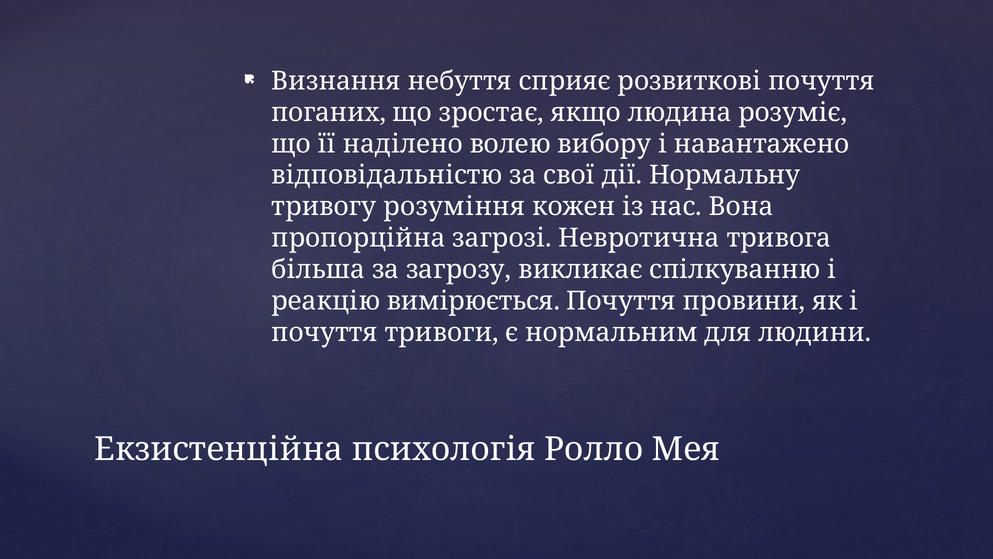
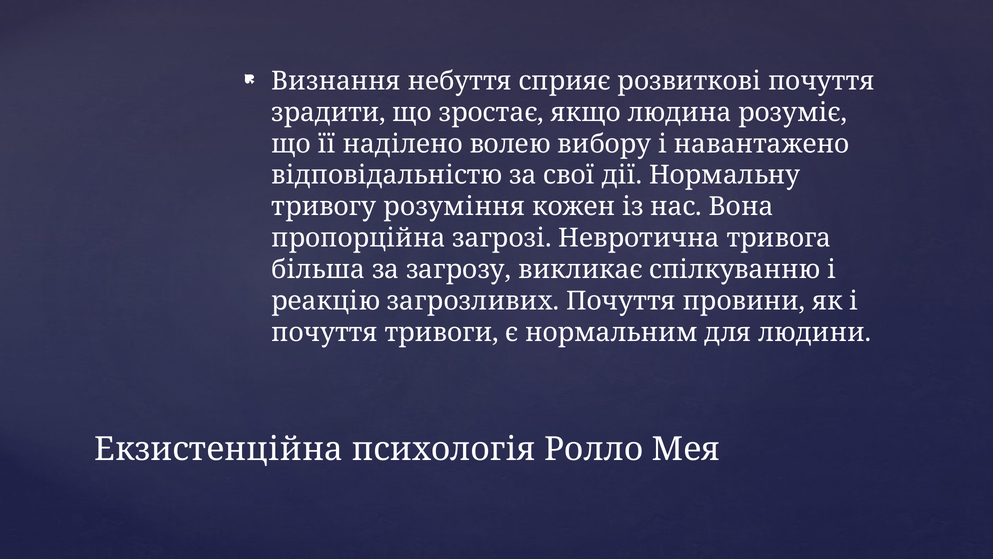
поганих: поганих -> зрадити
вимірюється: вимірюється -> загрозливих
